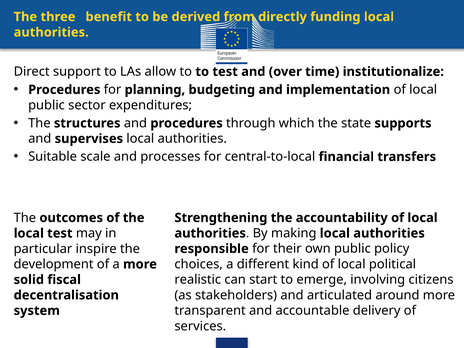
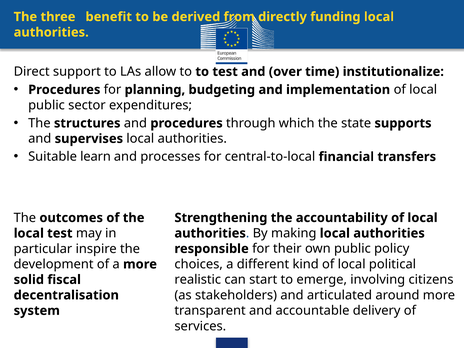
scale: scale -> learn
